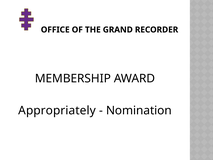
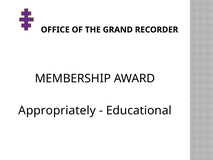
Nomination: Nomination -> Educational
